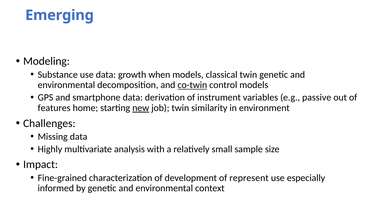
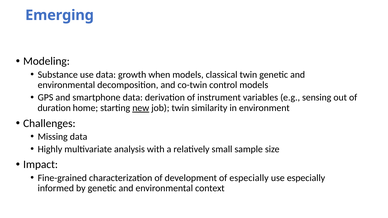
co-twin underline: present -> none
passive: passive -> sensing
features: features -> duration
of represent: represent -> especially
